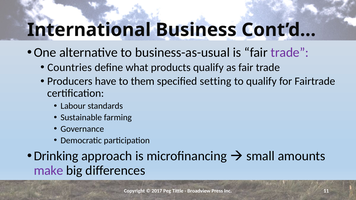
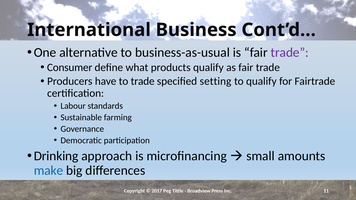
Countries: Countries -> Consumer
to them: them -> trade
make colour: purple -> blue
